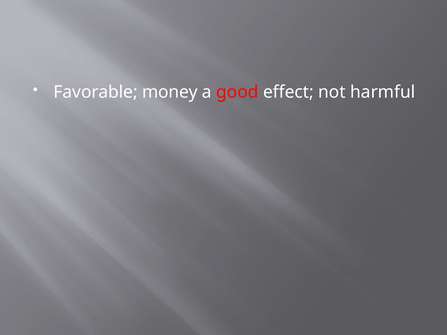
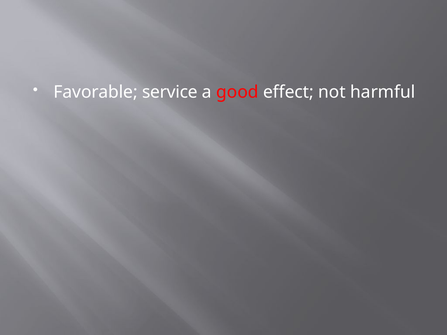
money: money -> service
